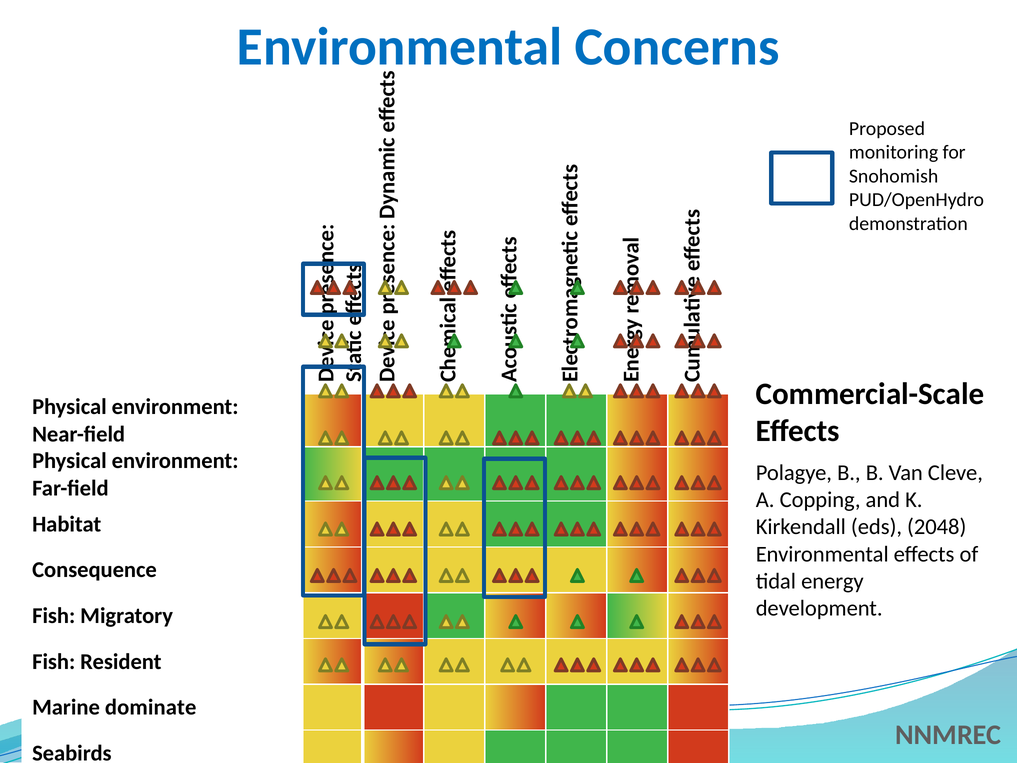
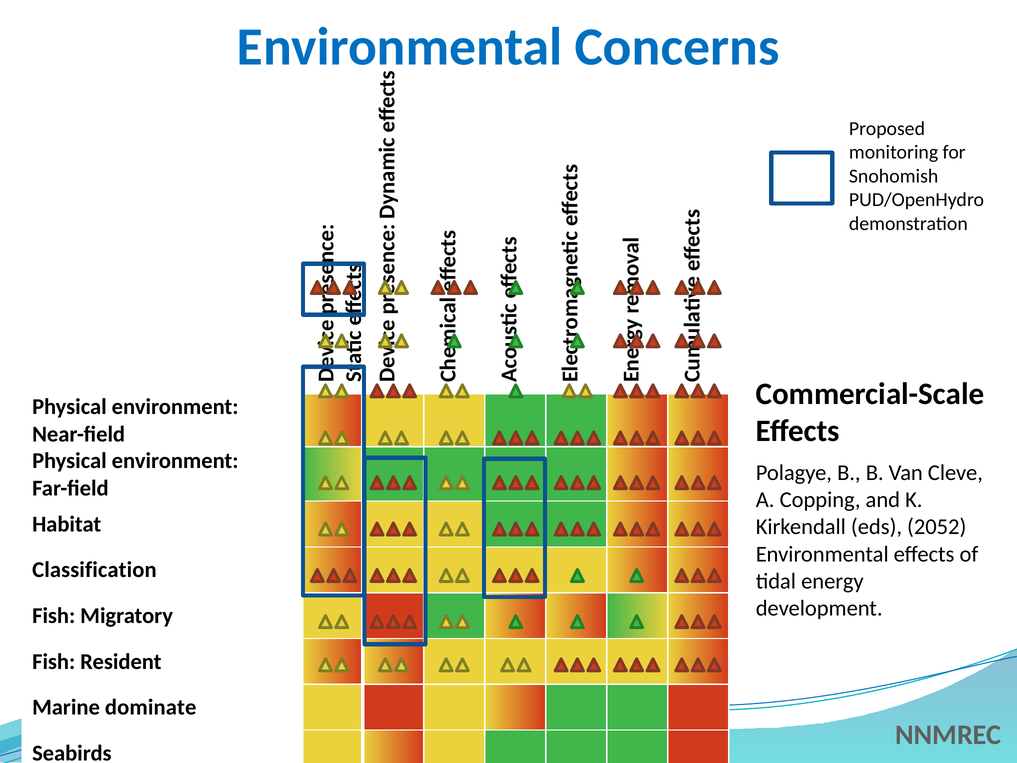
2048: 2048 -> 2052
Consequence: Consequence -> Classification
